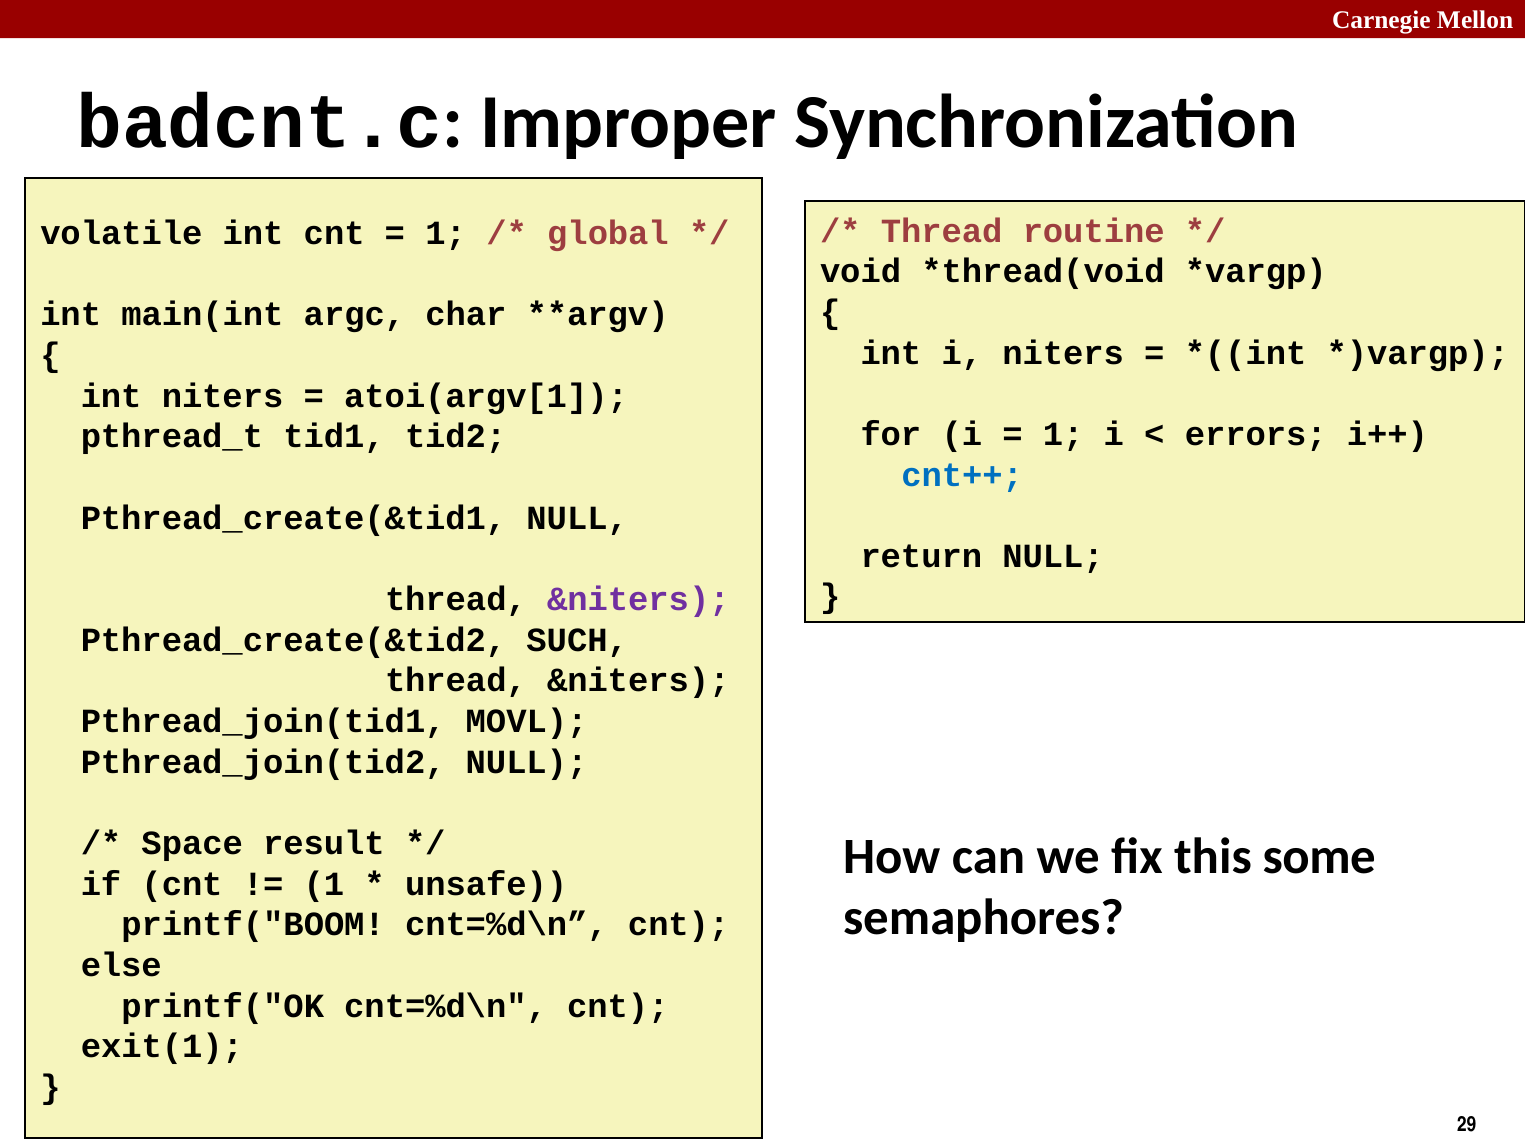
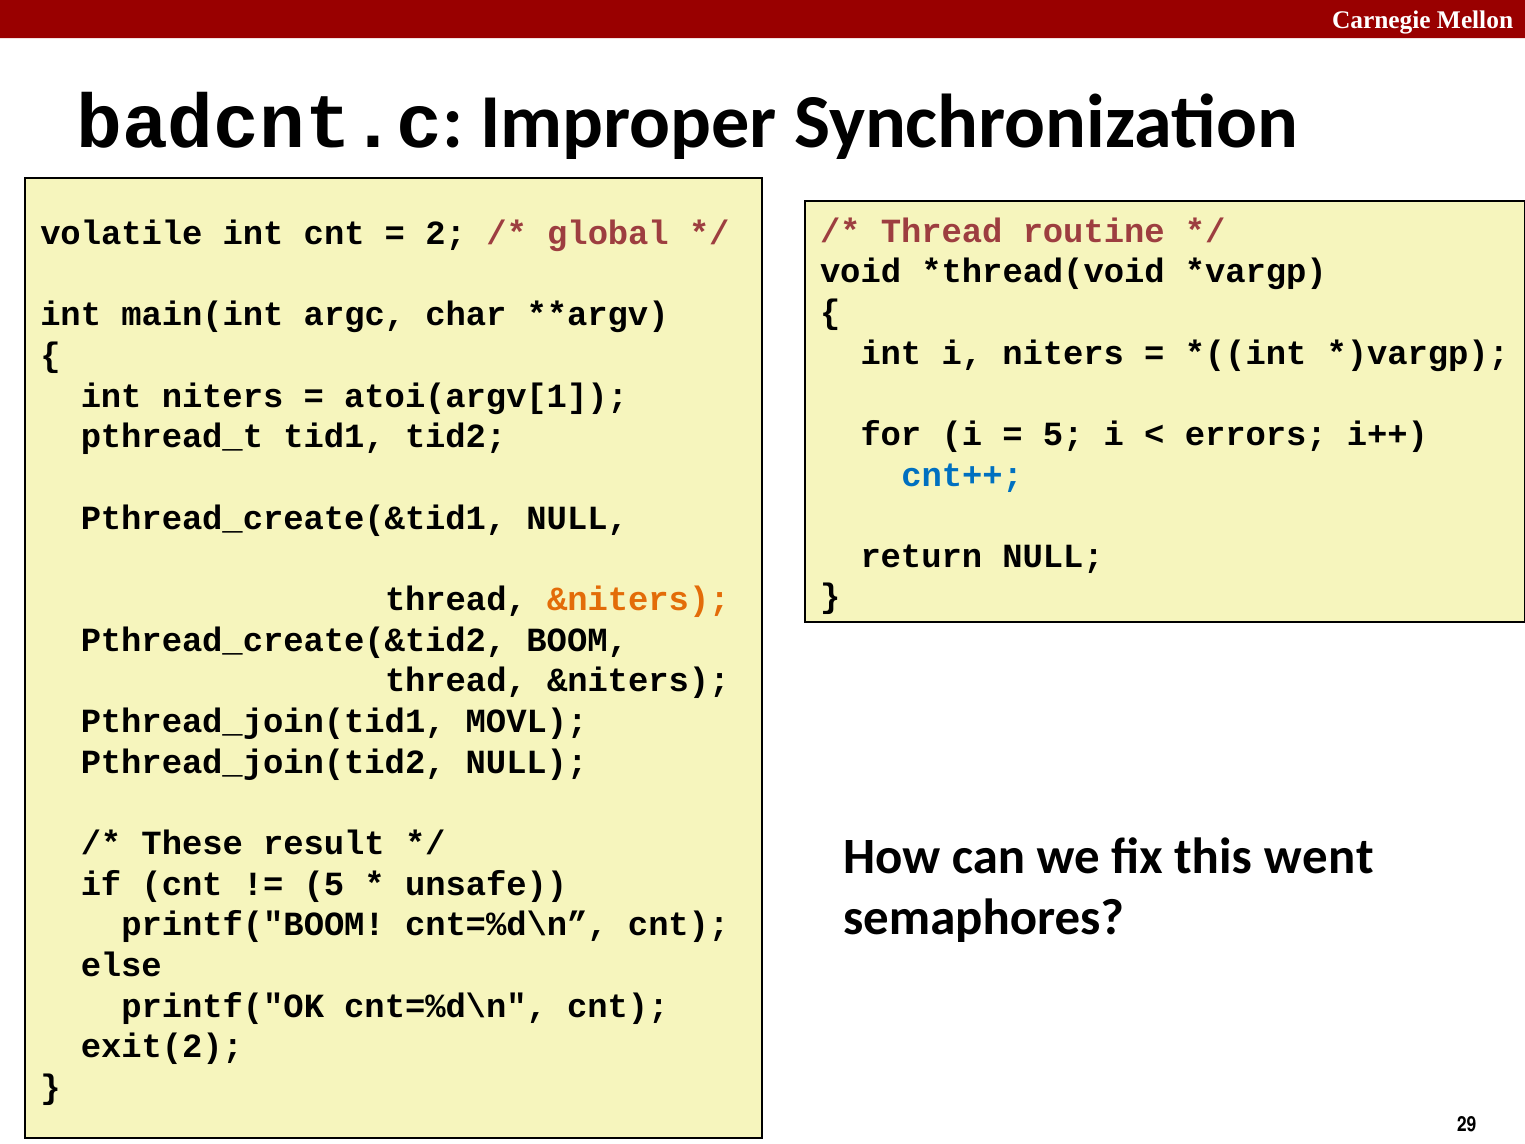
1 at (446, 233): 1 -> 2
1 at (1063, 434): 1 -> 5
&niters at (638, 599) colour: purple -> orange
SUCH: SUCH -> BOOM
Space: Space -> These
some: some -> went
1 at (324, 884): 1 -> 5
exit(1: exit(1 -> exit(2
